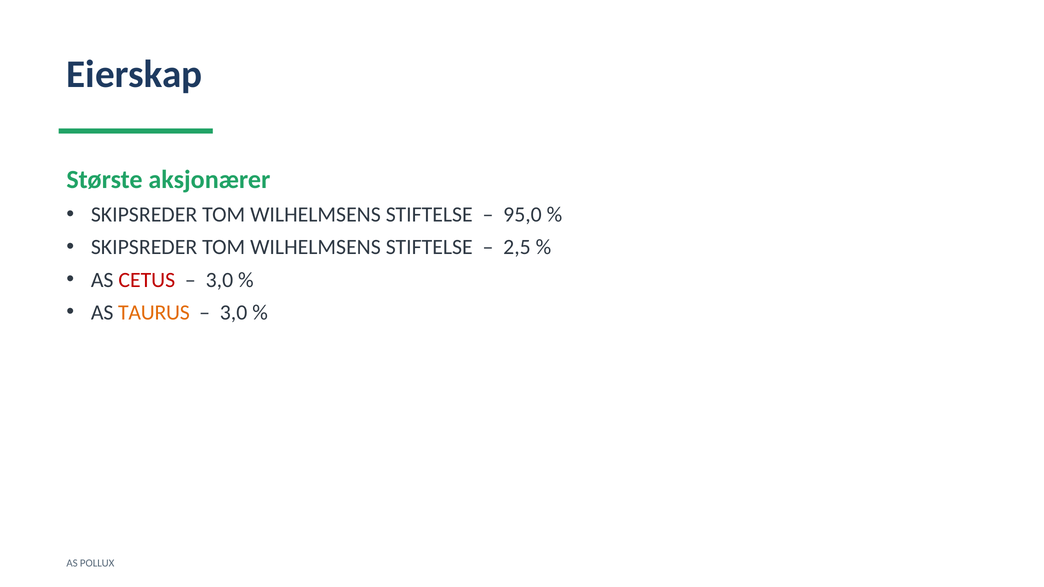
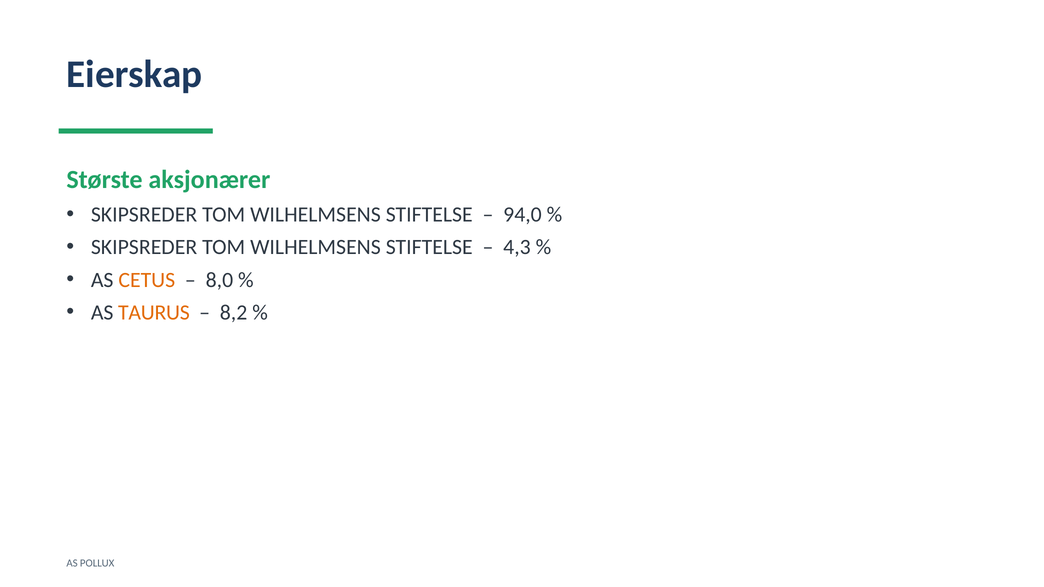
95,0: 95,0 -> 94,0
2,5: 2,5 -> 4,3
CETUS colour: red -> orange
3,0 at (219, 280): 3,0 -> 8,0
3,0 at (234, 313): 3,0 -> 8,2
